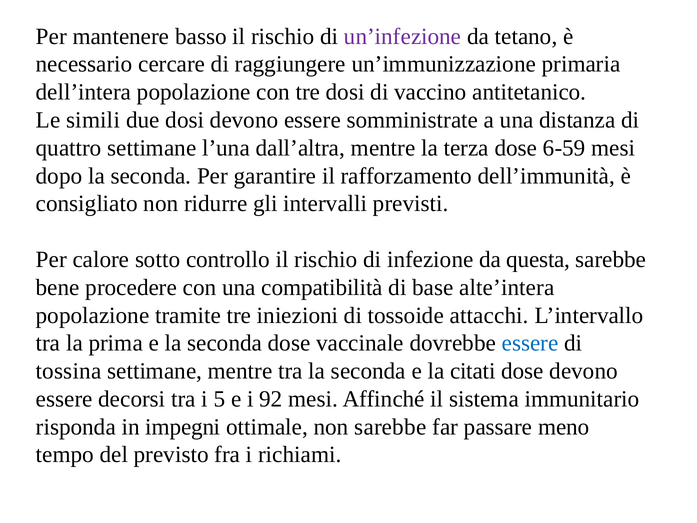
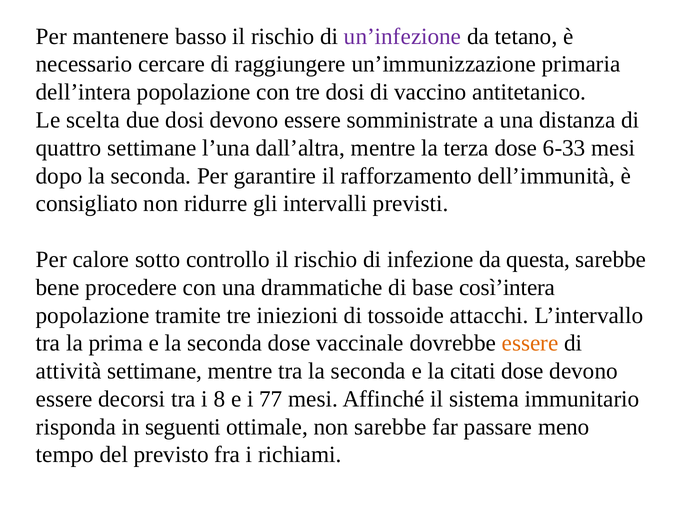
simili: simili -> scelta
6-59: 6-59 -> 6-33
compatibilità: compatibilità -> drammatiche
alte’intera: alte’intera -> così’intera
essere at (530, 343) colour: blue -> orange
tossina: tossina -> attività
5: 5 -> 8
92: 92 -> 77
impegni: impegni -> seguenti
